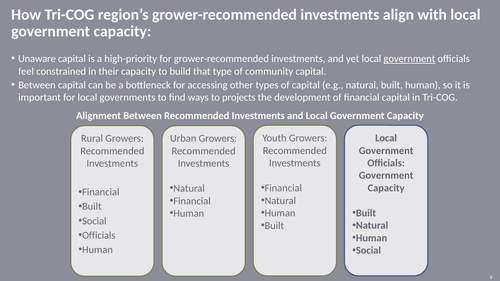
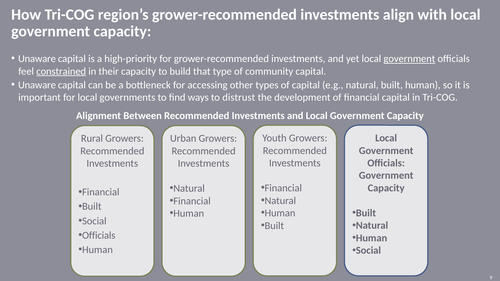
constrained underline: none -> present
Between at (37, 85): Between -> Unaware
projects: projects -> distrust
